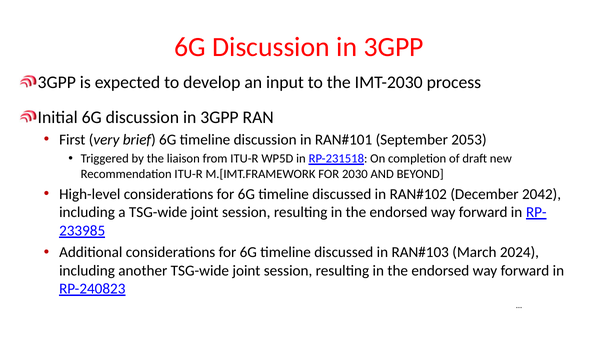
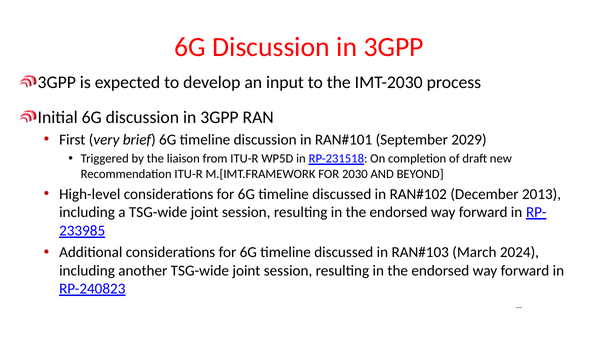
2053: 2053 -> 2029
2042: 2042 -> 2013
